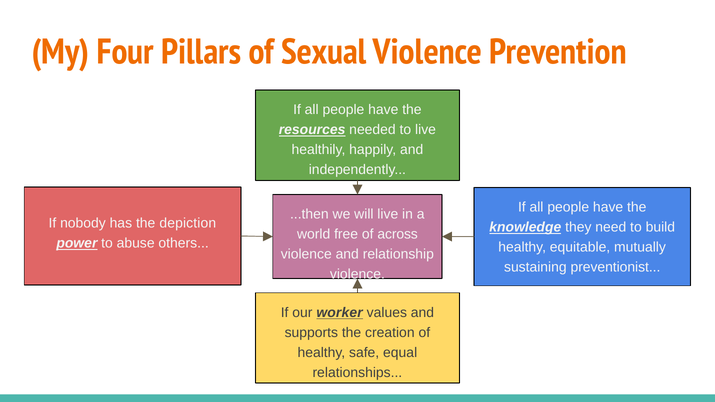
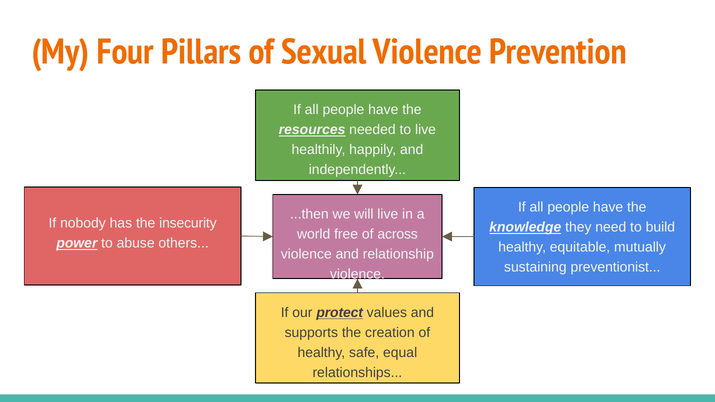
depiction: depiction -> insecurity
worker: worker -> protect
